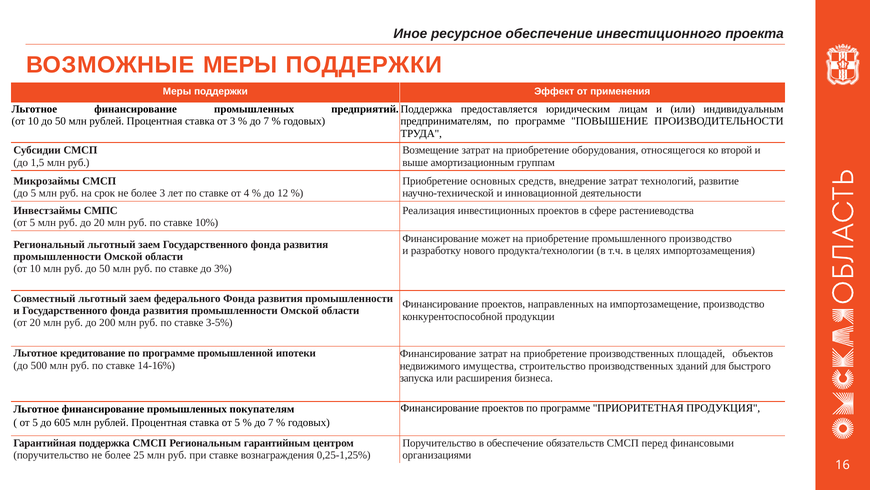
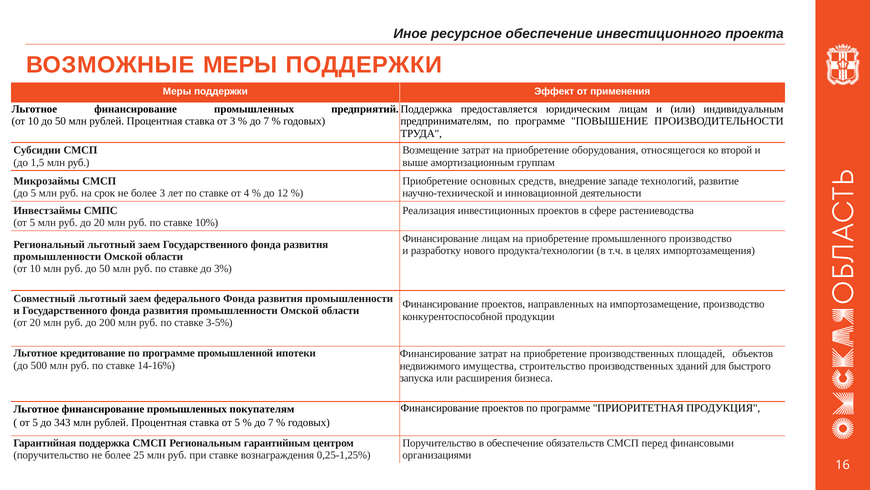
внедрение затрат: затрат -> западе
Финансирование может: может -> лицам
605: 605 -> 343
